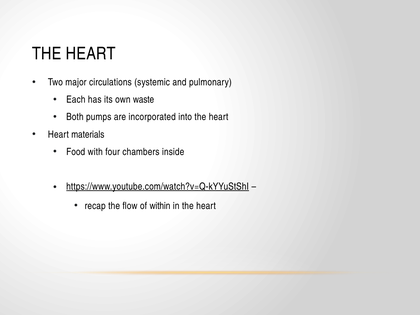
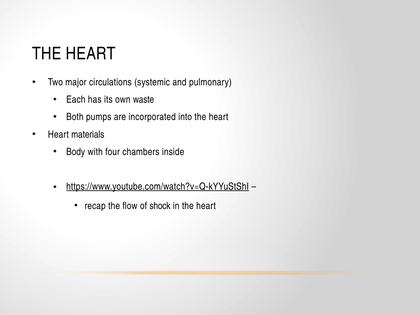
Food: Food -> Body
within: within -> shock
